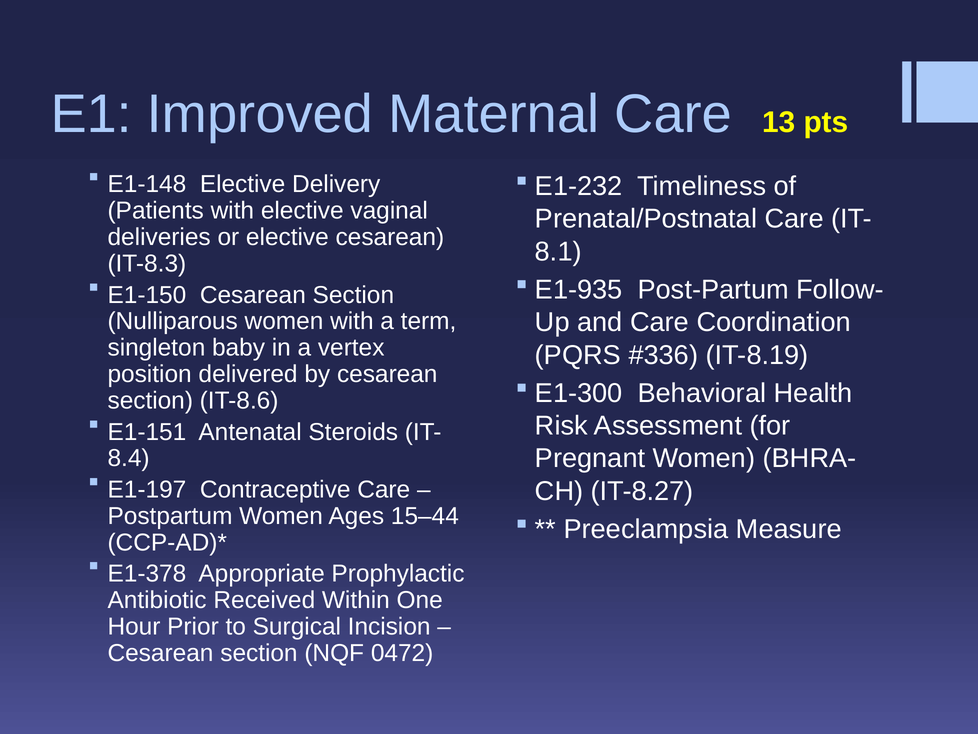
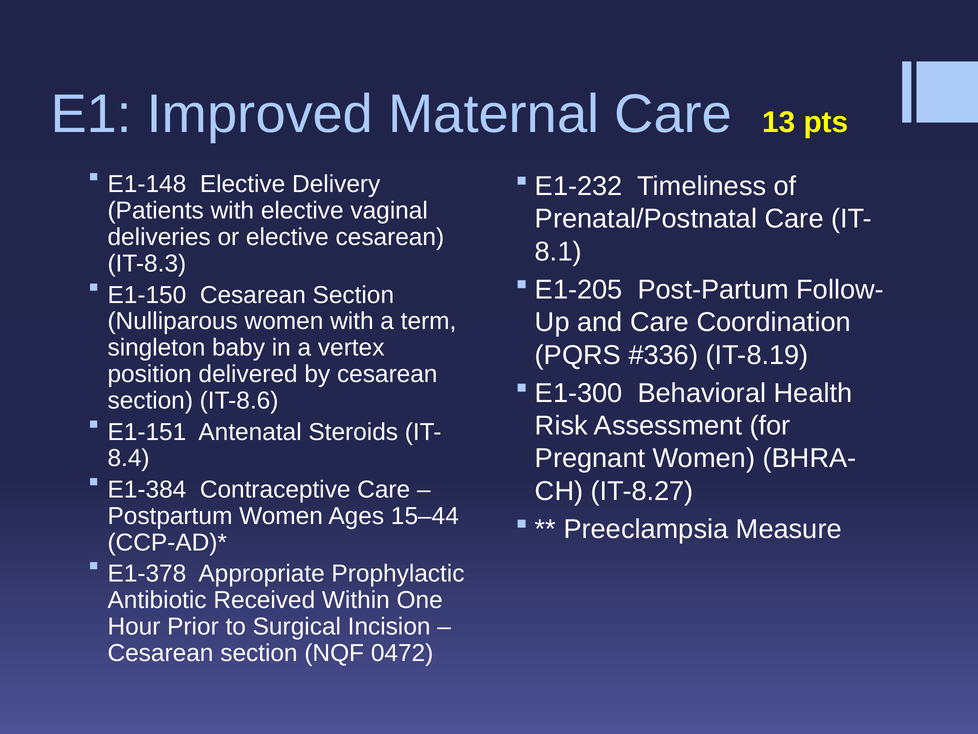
E1-935: E1-935 -> E1-205
E1-197: E1-197 -> E1-384
